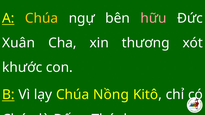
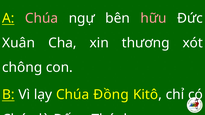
Chúa at (42, 18) colour: yellow -> pink
khước: khước -> chông
Nồng: Nồng -> Đồng
